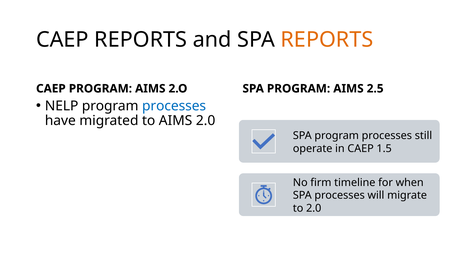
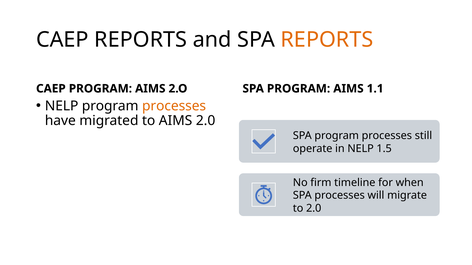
2.5: 2.5 -> 1.1
processes at (174, 106) colour: blue -> orange
CAEP at (361, 149): CAEP -> NELP
